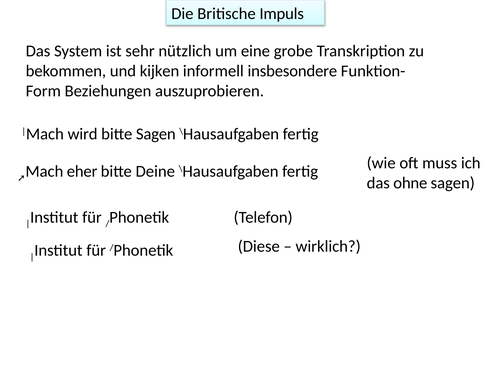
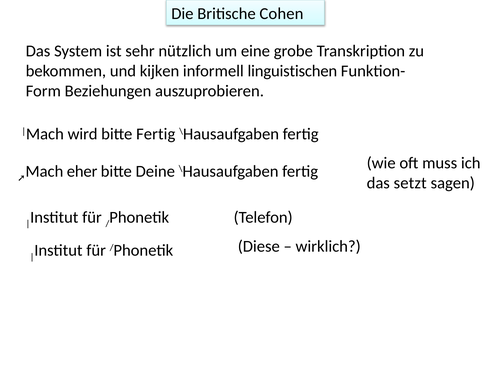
Impuls: Impuls -> Cohen
insbesondere: insbesondere -> linguistischen
bitte Sagen: Sagen -> Fertig
ohne: ohne -> setzt
